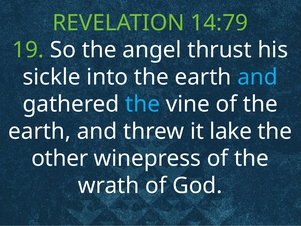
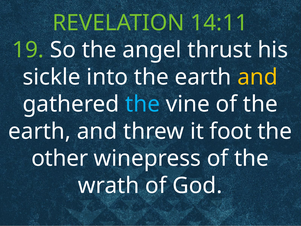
14:79: 14:79 -> 14:11
and at (258, 77) colour: light blue -> yellow
lake: lake -> foot
